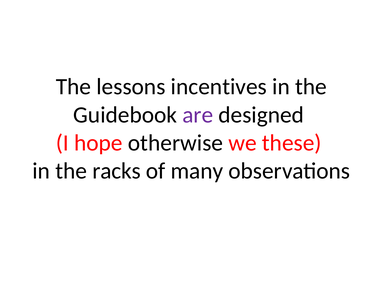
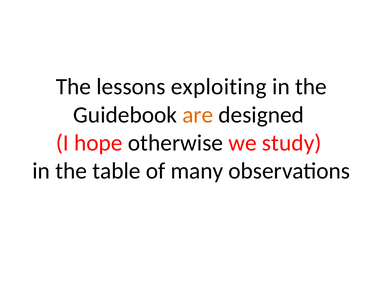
incentives: incentives -> exploiting
are colour: purple -> orange
these: these -> study
racks: racks -> table
